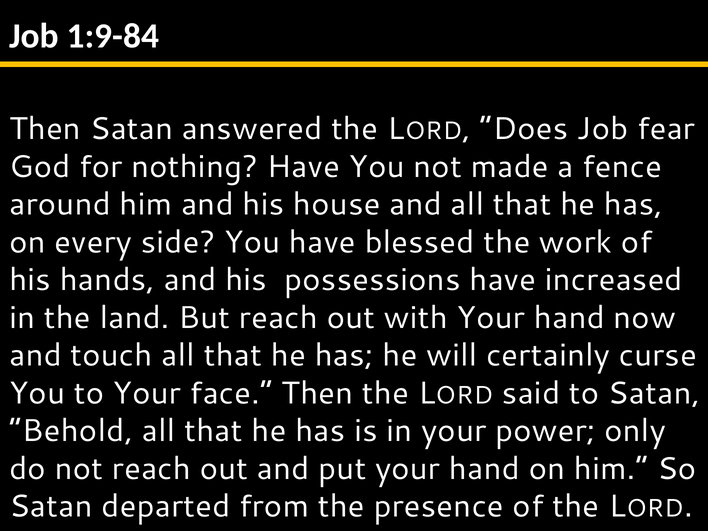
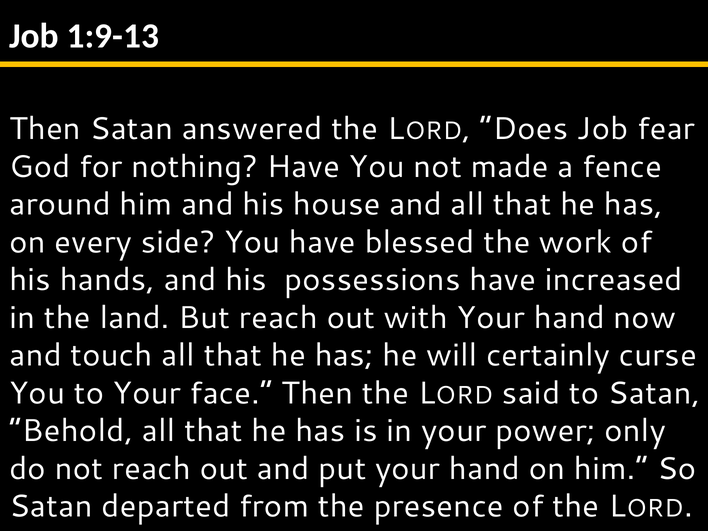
1:9-84: 1:9-84 -> 1:9-13
